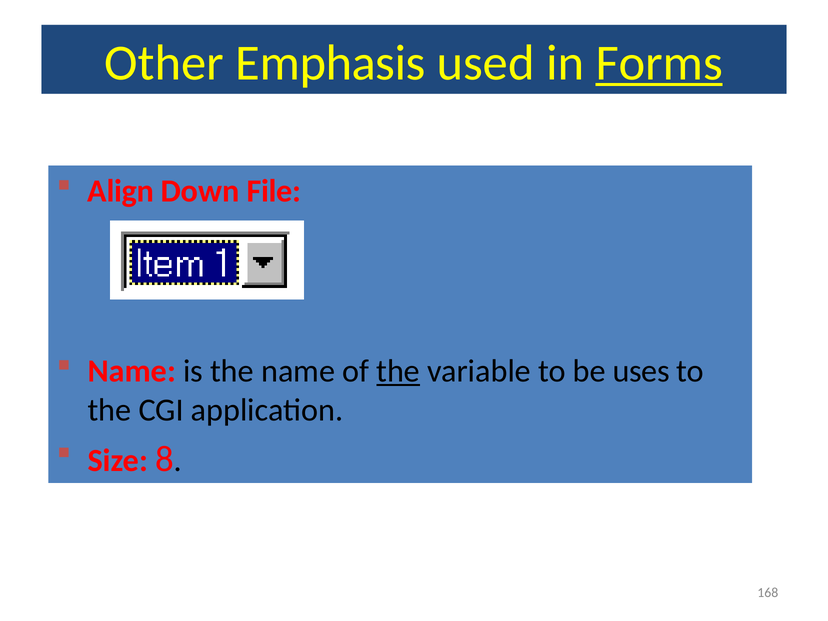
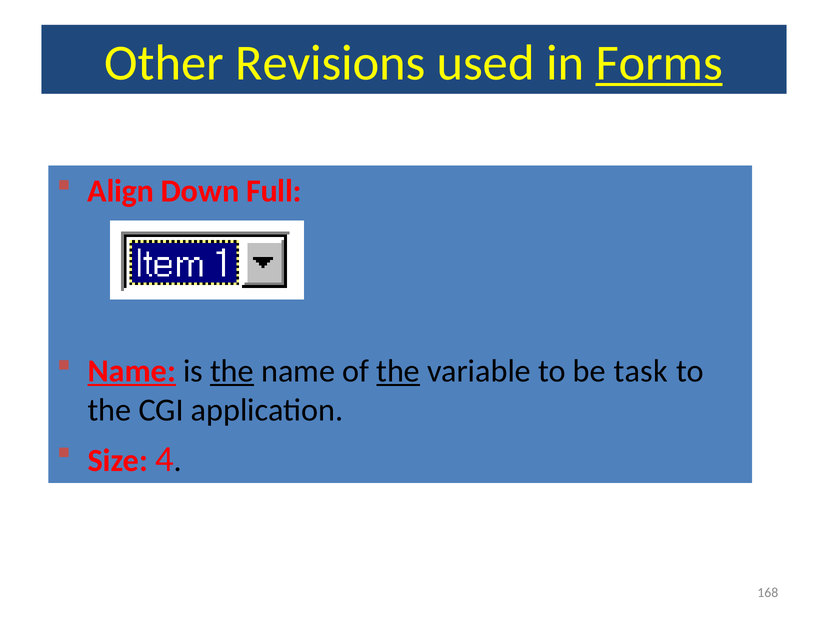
Emphasis: Emphasis -> Revisions
File: File -> Full
Name at (132, 371) underline: none -> present
the at (232, 371) underline: none -> present
uses: uses -> task
8: 8 -> 4
